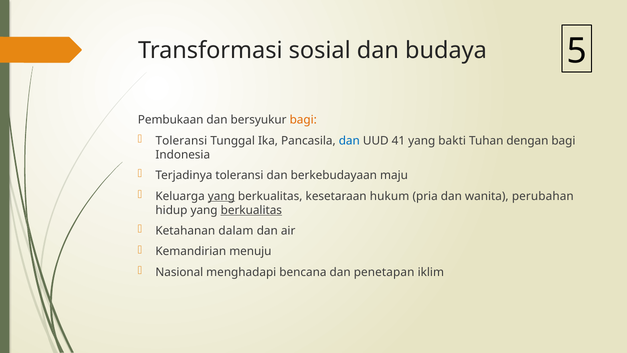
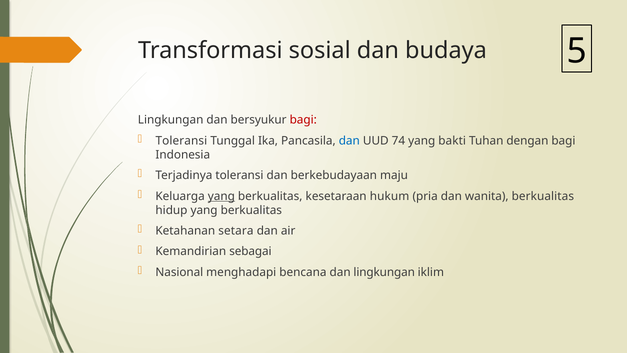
Pembukaan at (171, 120): Pembukaan -> Lingkungan
bagi at (303, 120) colour: orange -> red
41: 41 -> 74
wanita perubahan: perubahan -> berkualitas
berkualitas at (251, 210) underline: present -> none
dalam: dalam -> setara
menuju: menuju -> sebagai
dan penetapan: penetapan -> lingkungan
